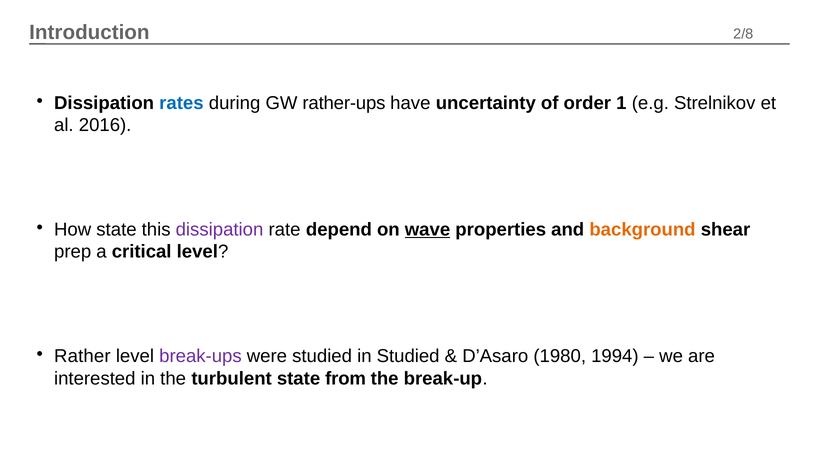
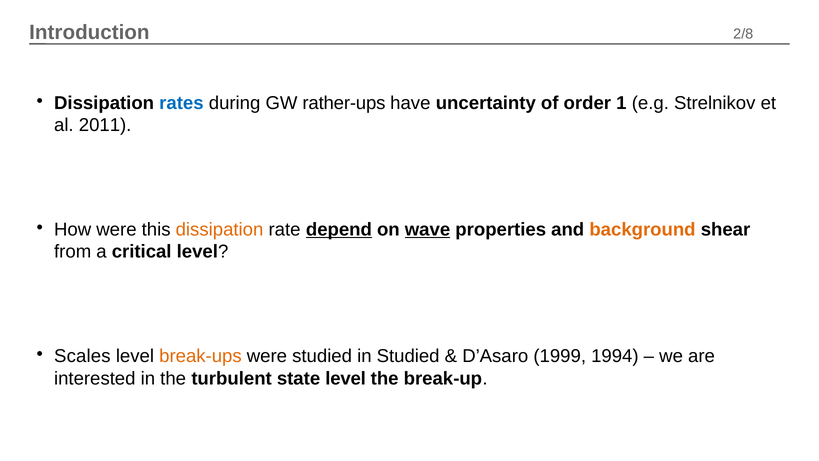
2016: 2016 -> 2011
How state: state -> were
dissipation at (220, 229) colour: purple -> orange
depend underline: none -> present
prep: prep -> from
Rather: Rather -> Scales
break-ups colour: purple -> orange
1980: 1980 -> 1999
state from: from -> level
